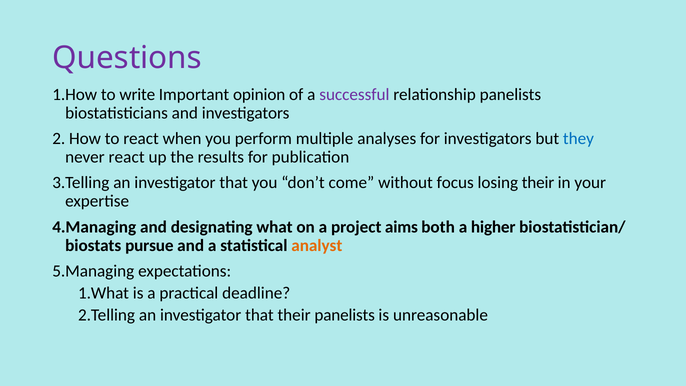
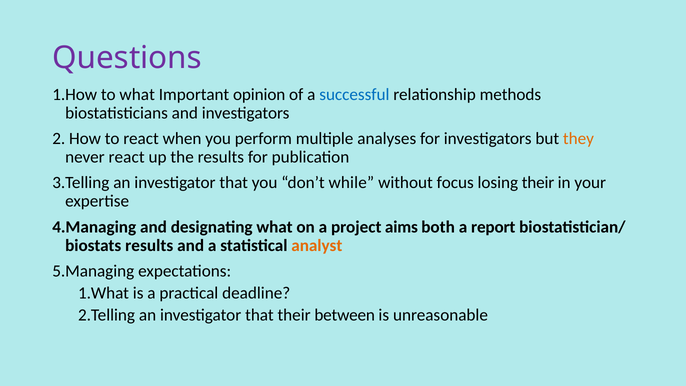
to write: write -> what
successful colour: purple -> blue
relationship panelists: panelists -> methods
they colour: blue -> orange
come: come -> while
higher: higher -> report
biostats pursue: pursue -> results
their panelists: panelists -> between
